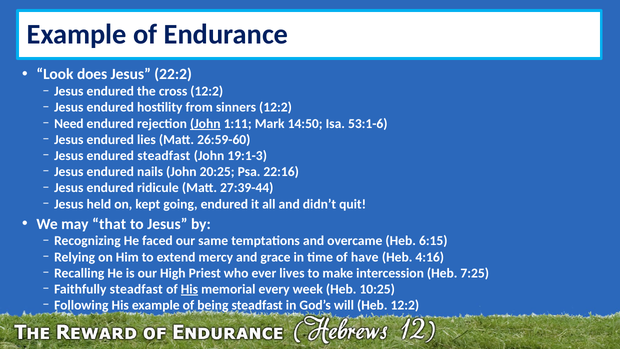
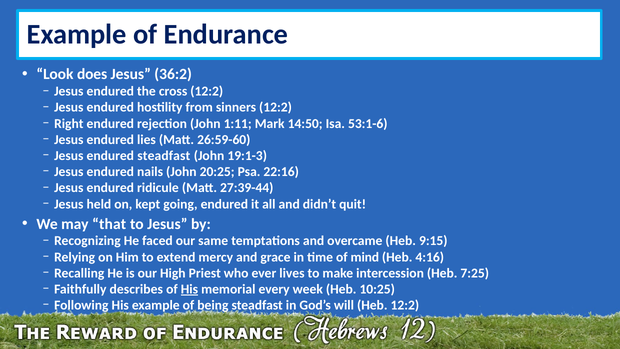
22:2: 22:2 -> 36:2
Need: Need -> Right
John at (205, 124) underline: present -> none
6:15: 6:15 -> 9:15
have: have -> mind
Faithfully steadfast: steadfast -> describes
